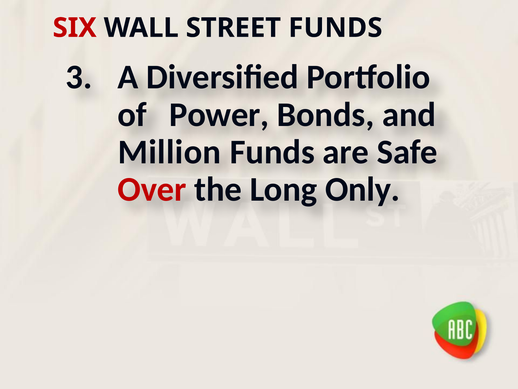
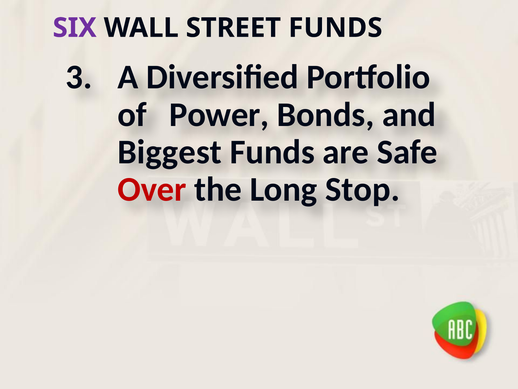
SIX colour: red -> purple
Million: Million -> Biggest
Only: Only -> Stop
